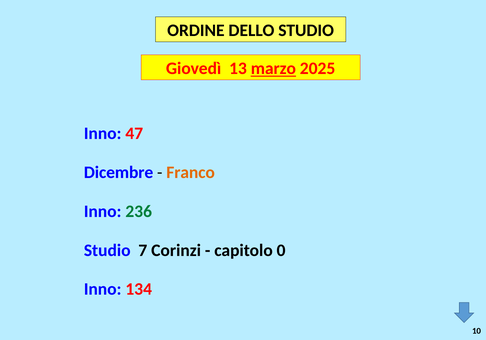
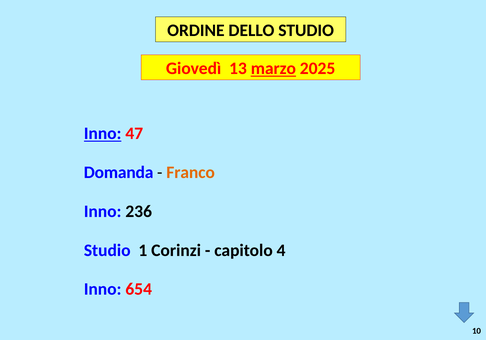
Inno at (103, 134) underline: none -> present
Dicembre: Dicembre -> Domanda
236 colour: green -> black
7: 7 -> 1
0: 0 -> 4
134: 134 -> 654
